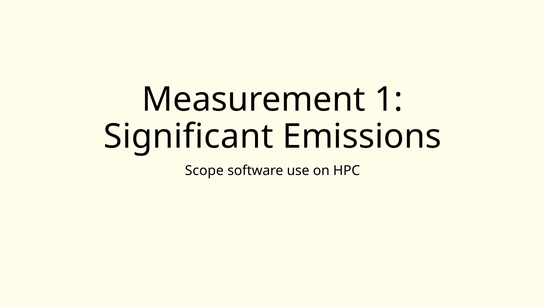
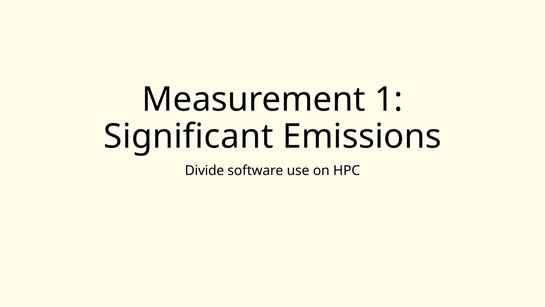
Scope: Scope -> Divide
